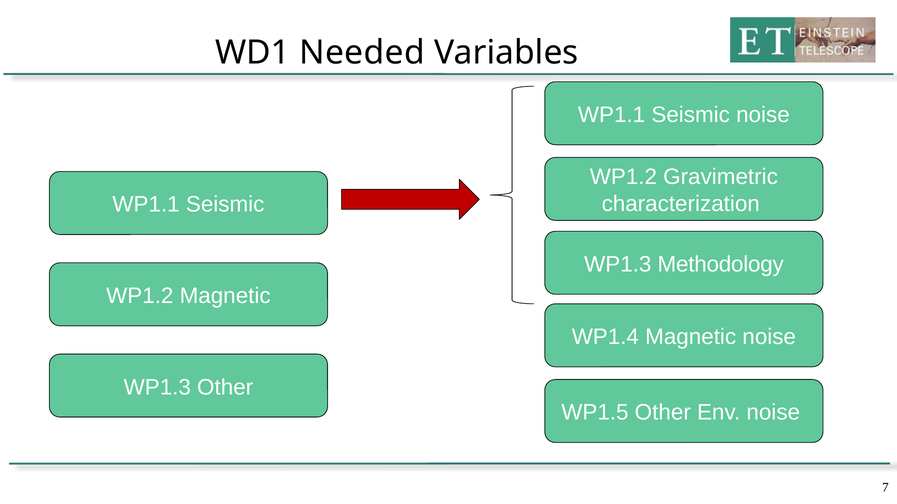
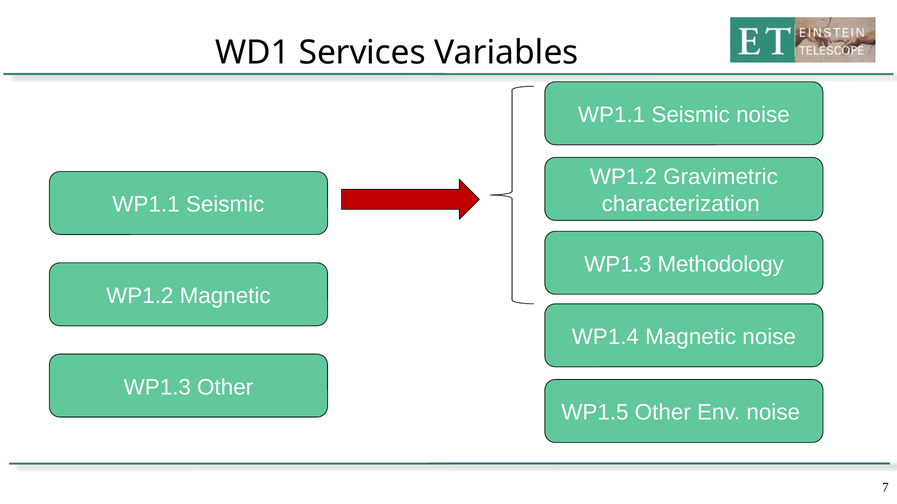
Needed: Needed -> Services
